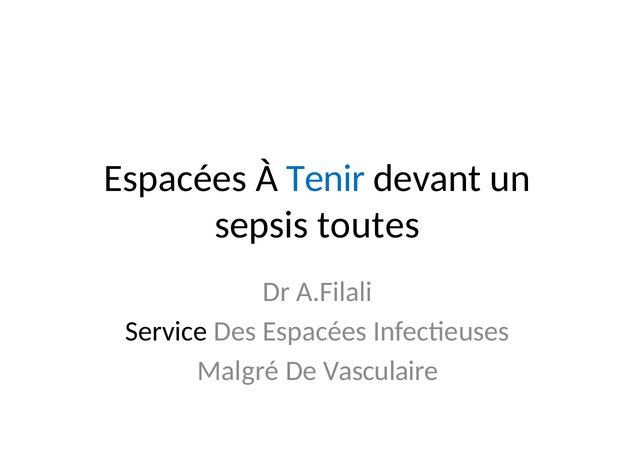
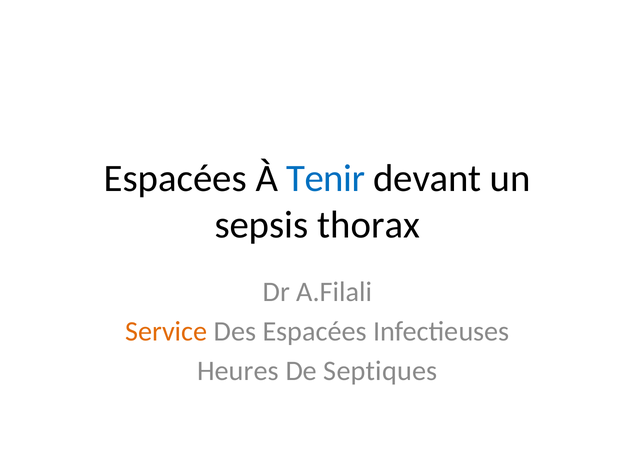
toutes: toutes -> thorax
Service colour: black -> orange
Malgré: Malgré -> Heures
Vasculaire: Vasculaire -> Septiques
